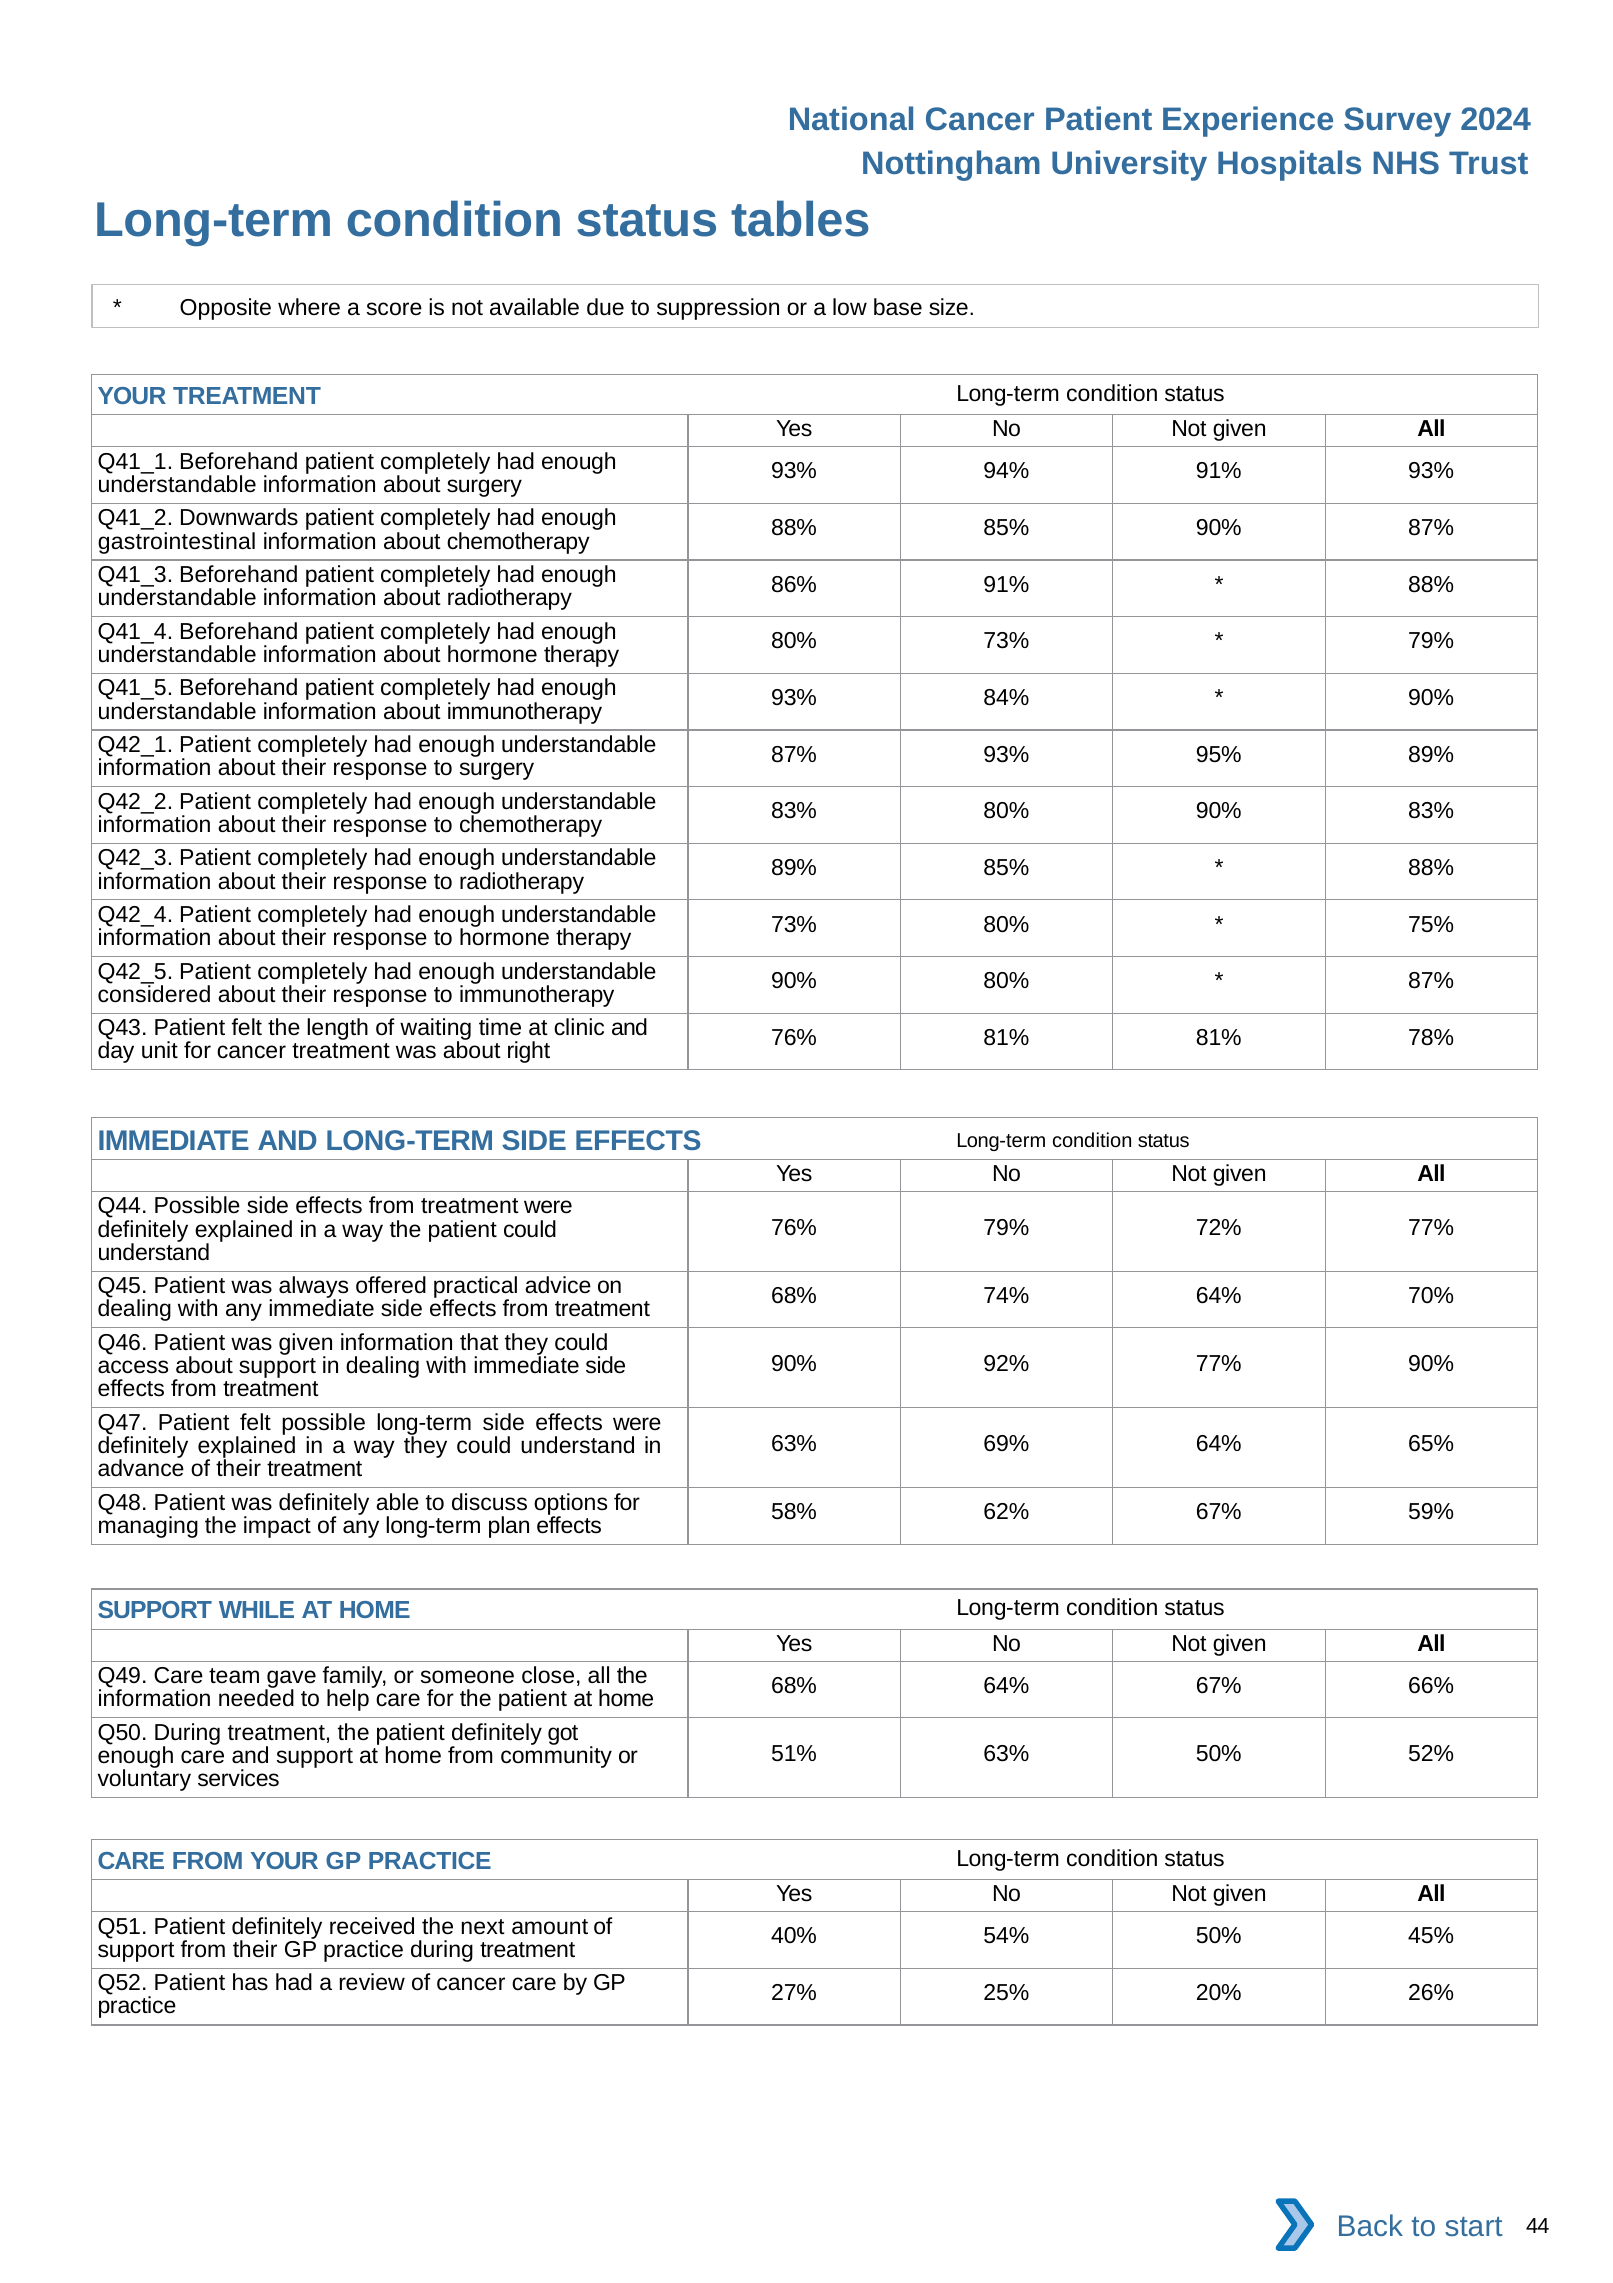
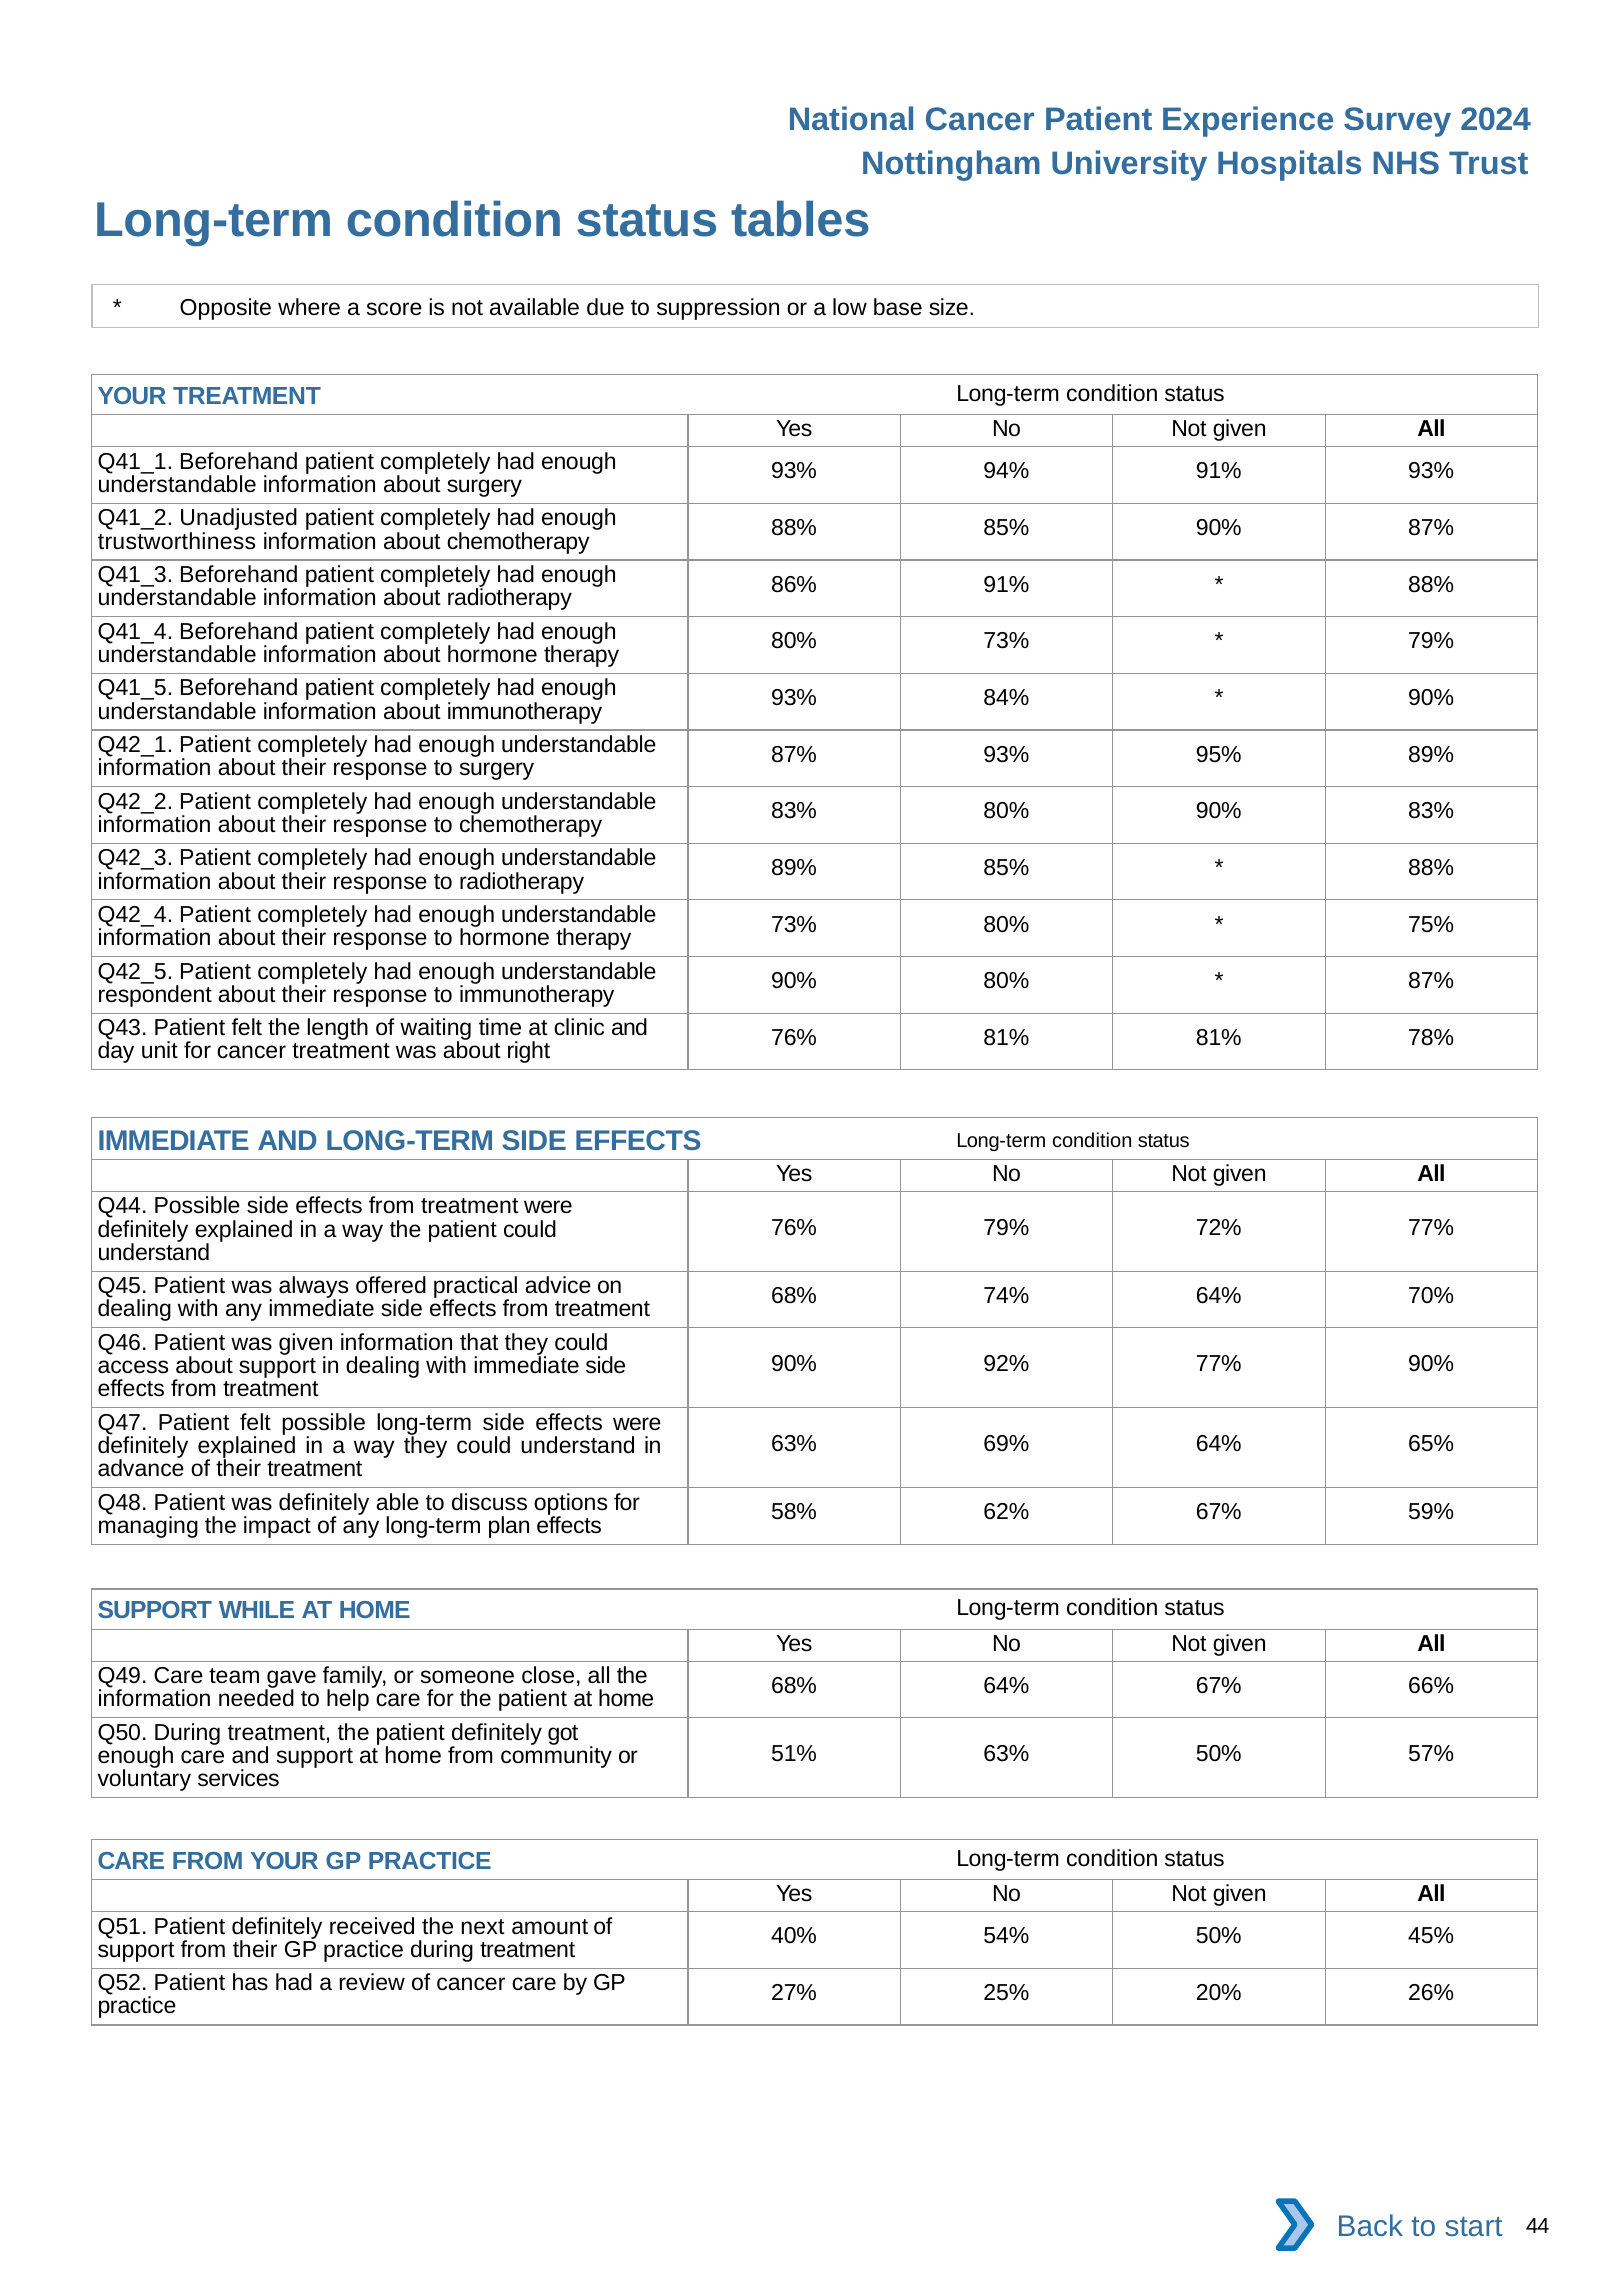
Downwards: Downwards -> Unadjusted
gastrointestinal: gastrointestinal -> trustworthiness
considered: considered -> respondent
52%: 52% -> 57%
